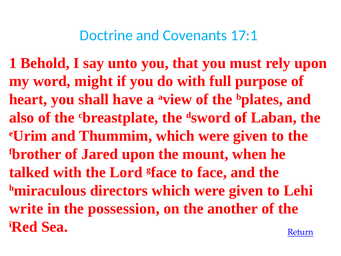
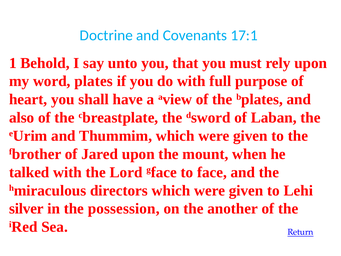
might: might -> plates
write: write -> silver
